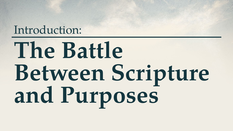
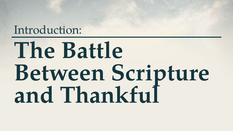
Purposes: Purposes -> Thankful
